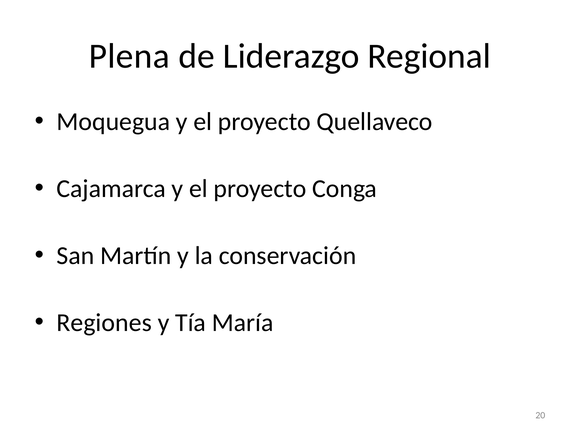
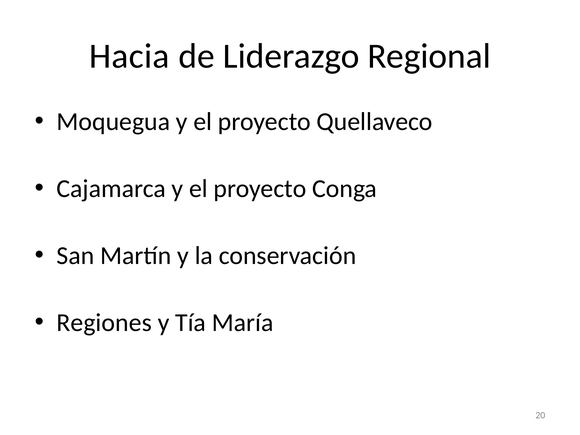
Plena: Plena -> Hacia
